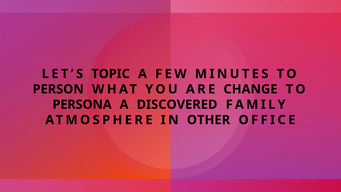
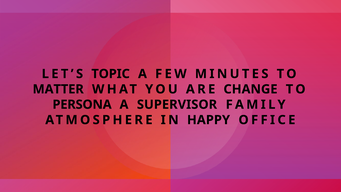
PERSON: PERSON -> MATTER
DISCOVERED: DISCOVERED -> SUPERVISOR
OTHER: OTHER -> HAPPY
